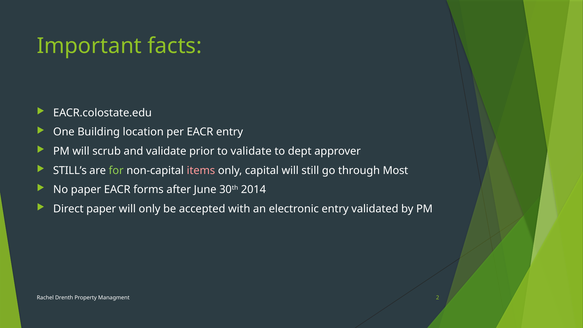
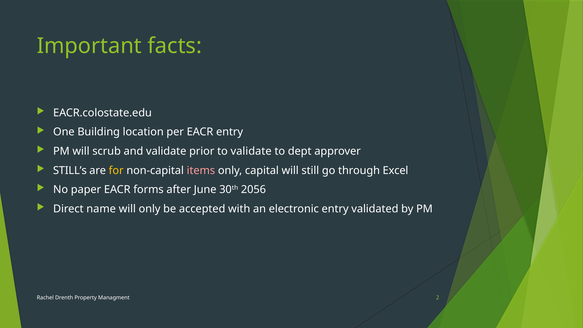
for colour: light green -> yellow
Most: Most -> Excel
2014: 2014 -> 2056
Direct paper: paper -> name
